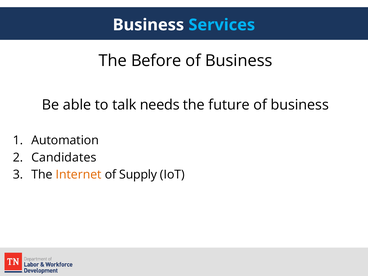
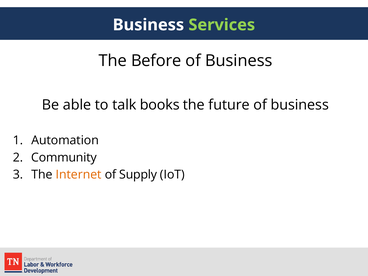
Services colour: light blue -> light green
needs: needs -> books
Candidates: Candidates -> Community
